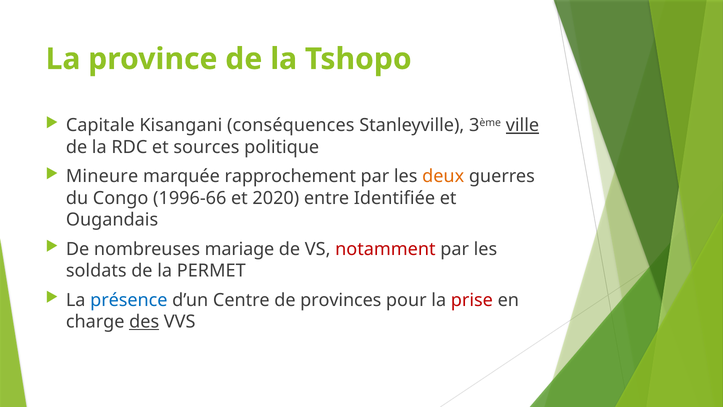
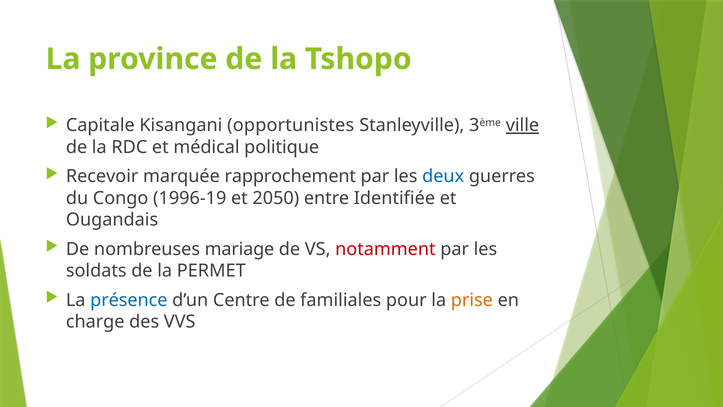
conséquences: conséquences -> opportunistes
sources: sources -> médical
Mineure: Mineure -> Recevoir
deux colour: orange -> blue
1996-66: 1996-66 -> 1996-19
2020: 2020 -> 2050
provinces: provinces -> familiales
prise colour: red -> orange
des underline: present -> none
